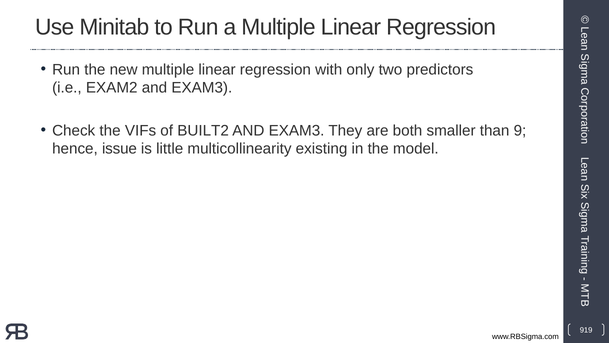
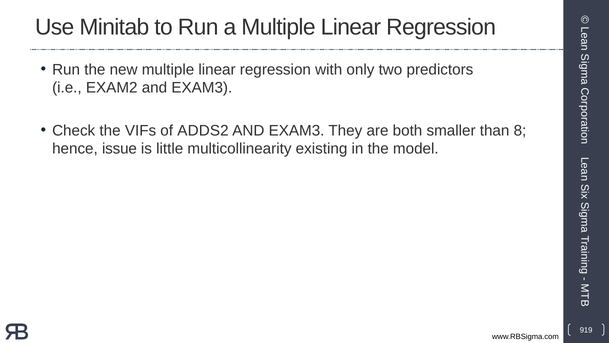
BUILT2: BUILT2 -> ADDS2
9: 9 -> 8
